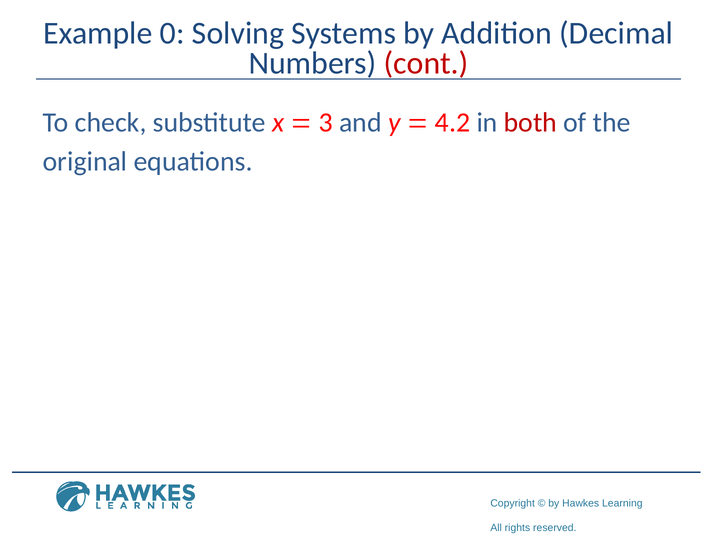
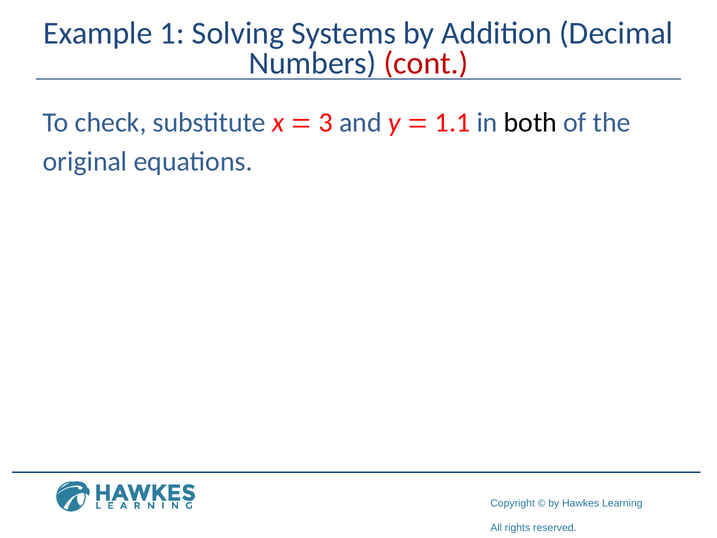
0: 0 -> 1
4.2: 4.2 -> 1.1
both colour: red -> black
